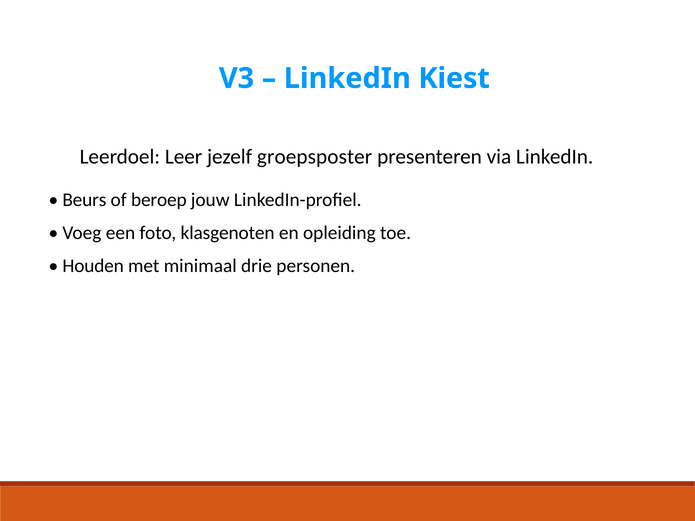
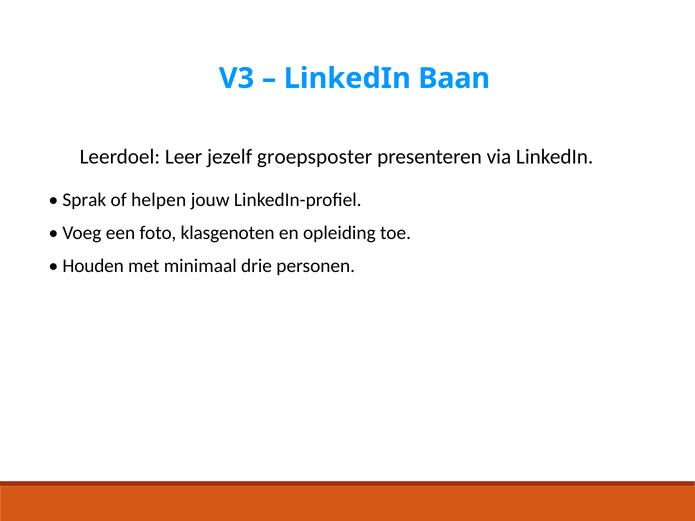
Kiest: Kiest -> Baan
Beurs: Beurs -> Sprak
beroep: beroep -> helpen
